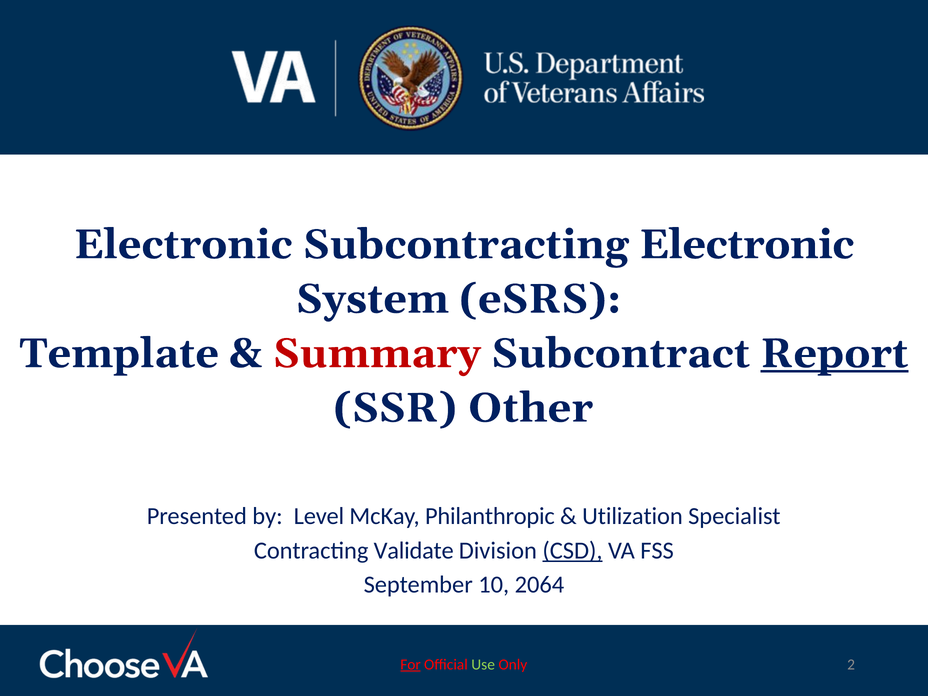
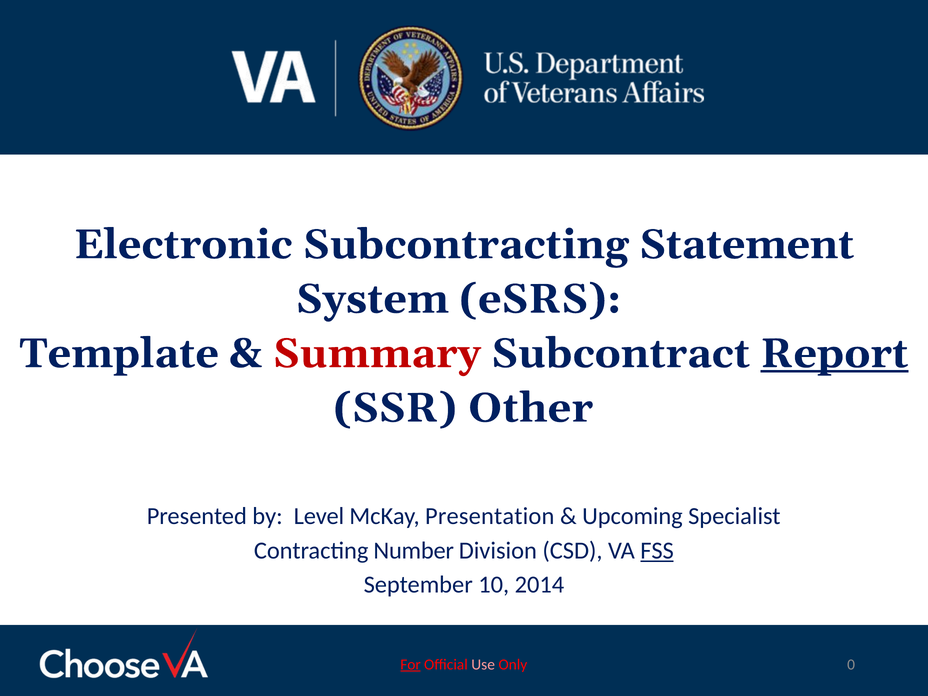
Subcontracting Electronic: Electronic -> Statement
Philanthropic: Philanthropic -> Presentation
Utilization: Utilization -> Upcoming
Validate: Validate -> Number
CSD underline: present -> none
FSS underline: none -> present
2064: 2064 -> 2014
Use colour: light green -> pink
2: 2 -> 0
